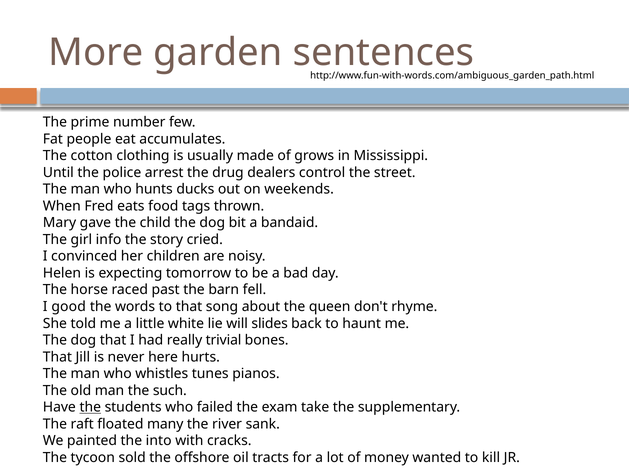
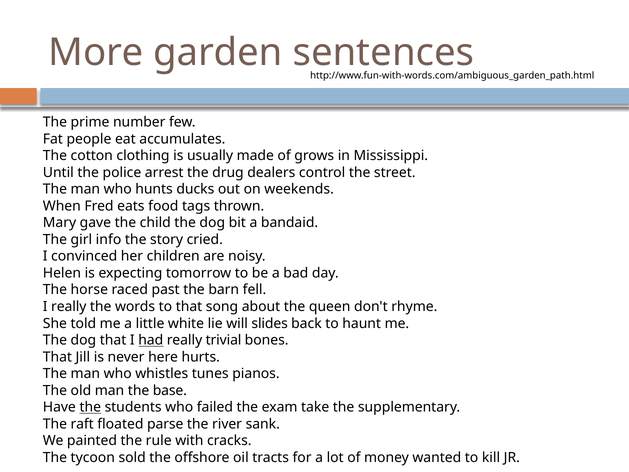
I good: good -> really
had underline: none -> present
such: such -> base
many: many -> parse
into: into -> rule
